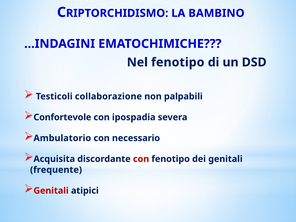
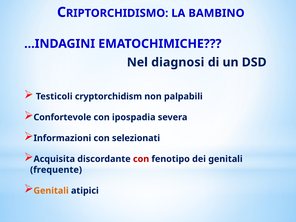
Nel fenotipo: fenotipo -> diagnosi
collaborazione: collaborazione -> cryptorchidism
Ambulatorio: Ambulatorio -> Informazioni
necessario: necessario -> selezionati
Genitali at (51, 191) colour: red -> orange
